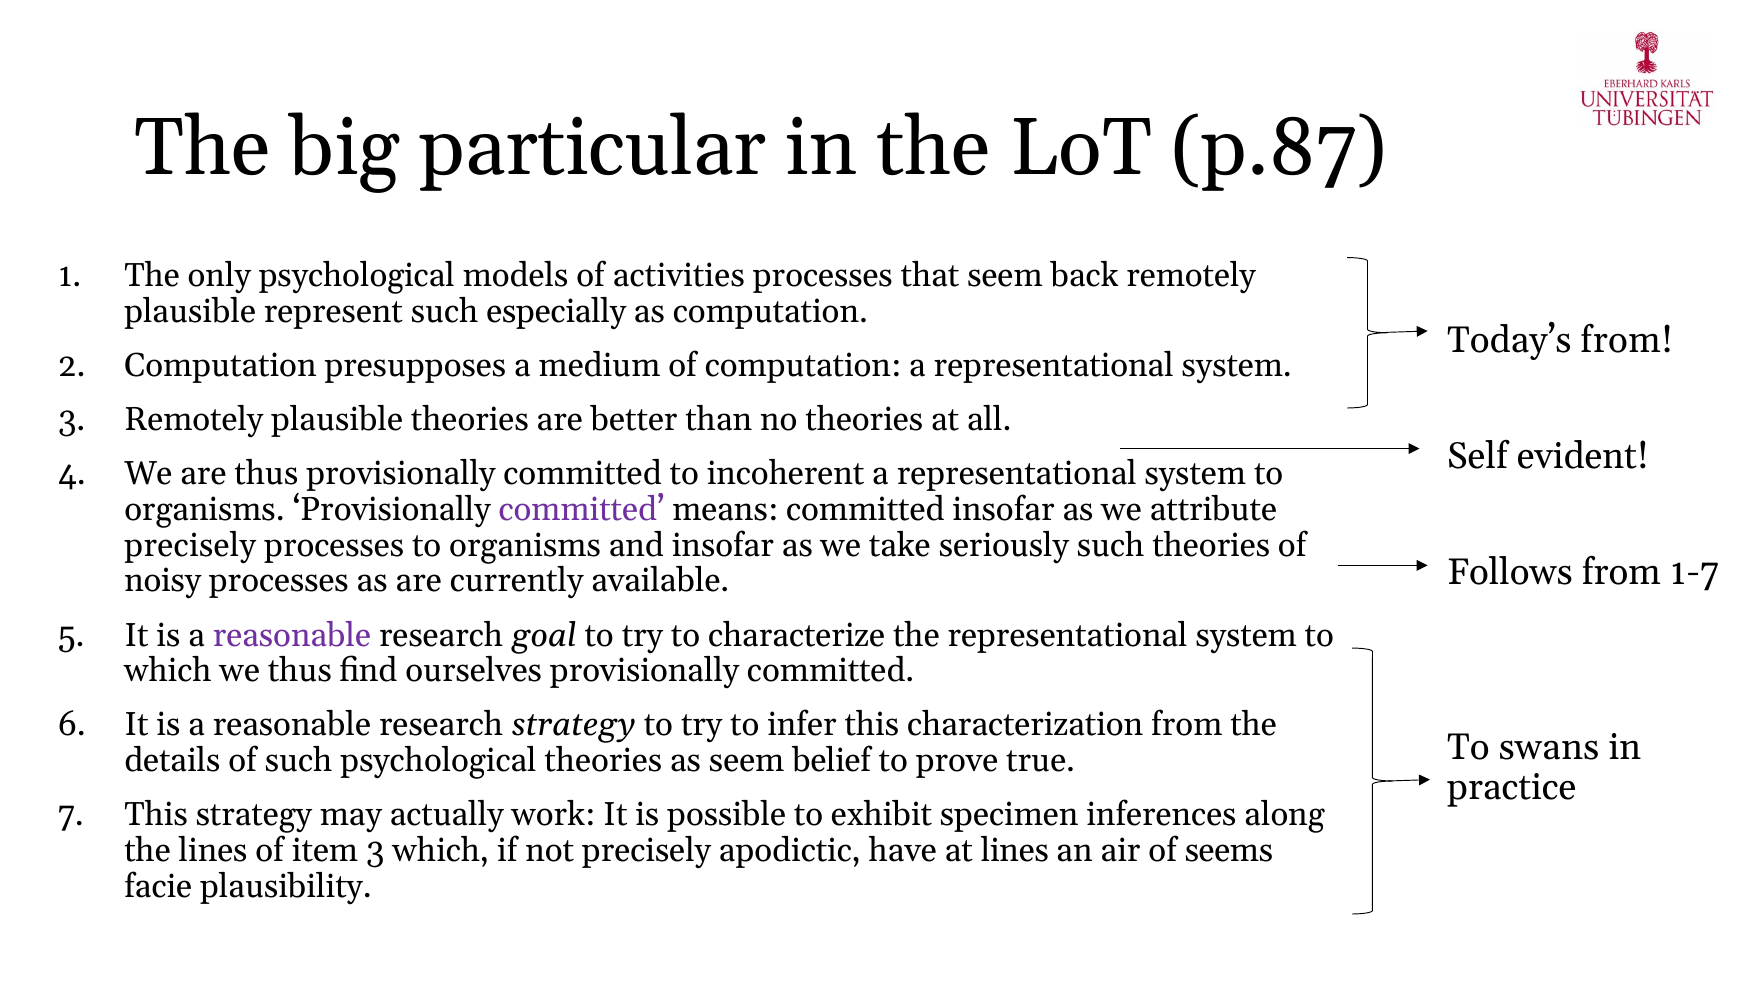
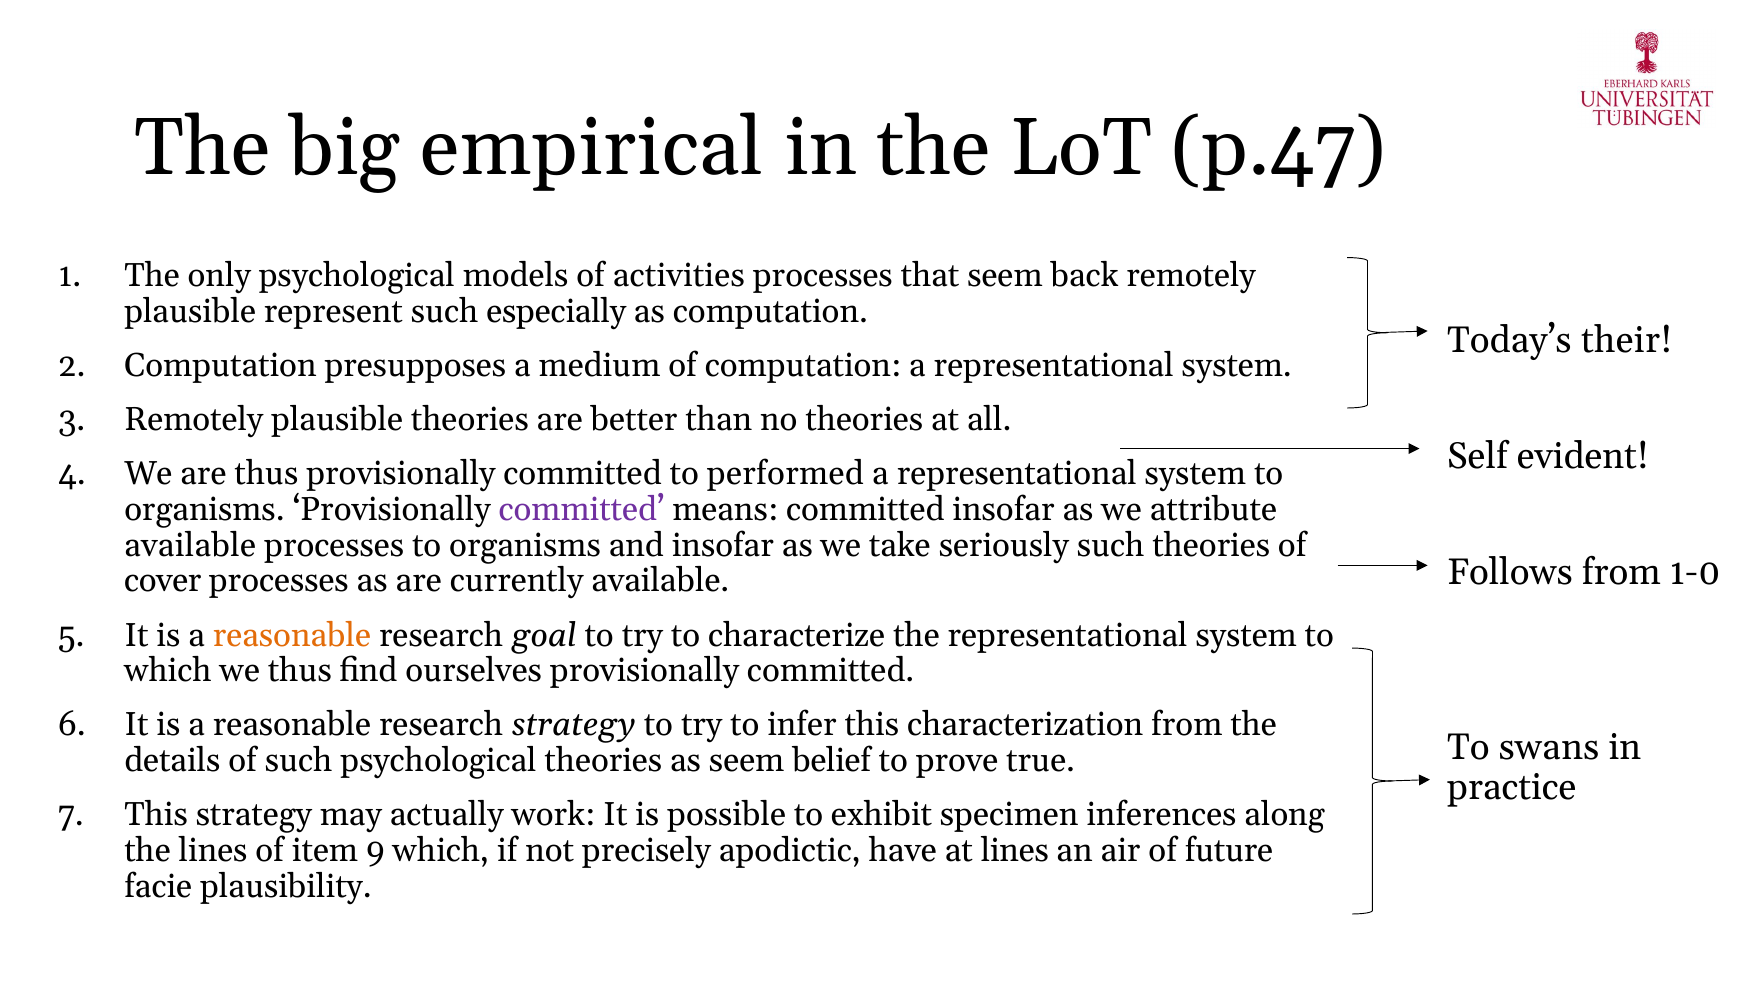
particular: particular -> empirical
p.87: p.87 -> p.47
Today’s from: from -> their
incoherent: incoherent -> performed
precisely at (190, 545): precisely -> available
1-7: 1-7 -> 1-0
noisy: noisy -> cover
reasonable at (292, 635) colour: purple -> orange
item 3: 3 -> 9
seems: seems -> future
